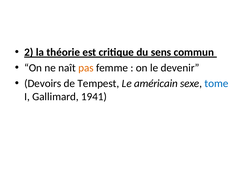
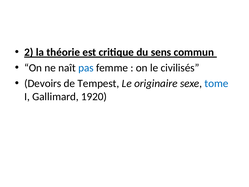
pas colour: orange -> blue
devenir: devenir -> civilisés
américain: américain -> originaire
1941: 1941 -> 1920
